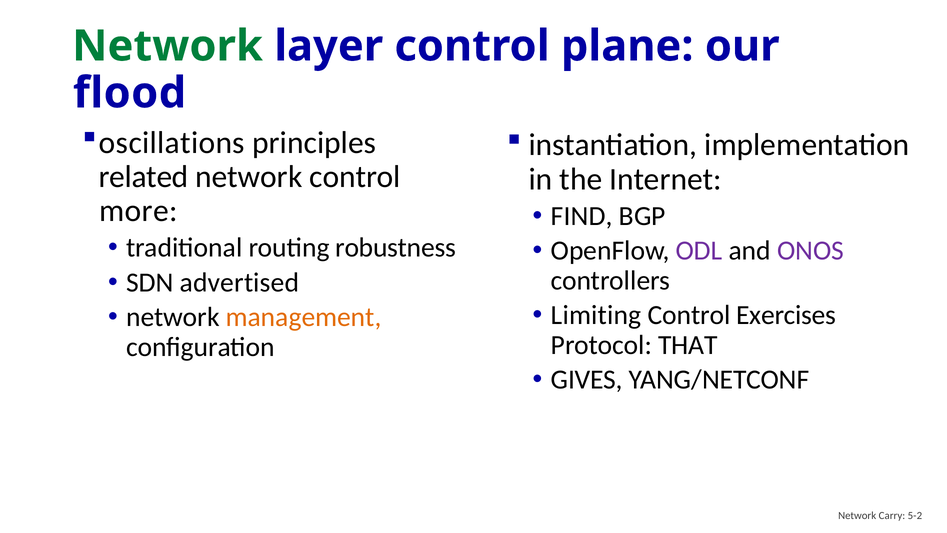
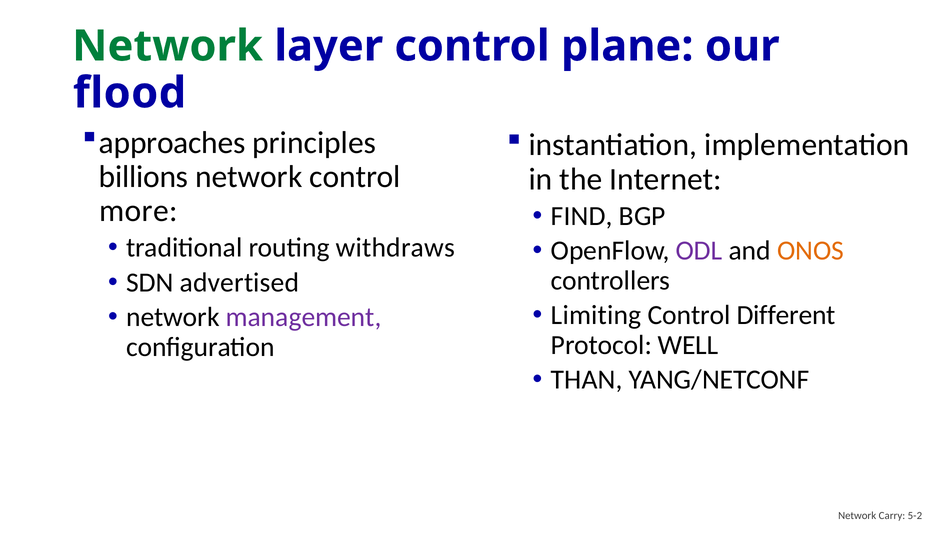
oscillations: oscillations -> approaches
related: related -> billions
robustness: robustness -> withdraws
ONOS colour: purple -> orange
Exercises: Exercises -> Different
management colour: orange -> purple
THAT: THAT -> WELL
GIVES: GIVES -> THAN
